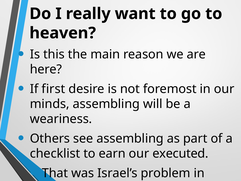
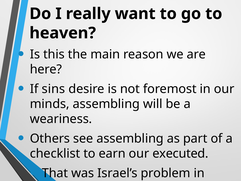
first: first -> sins
